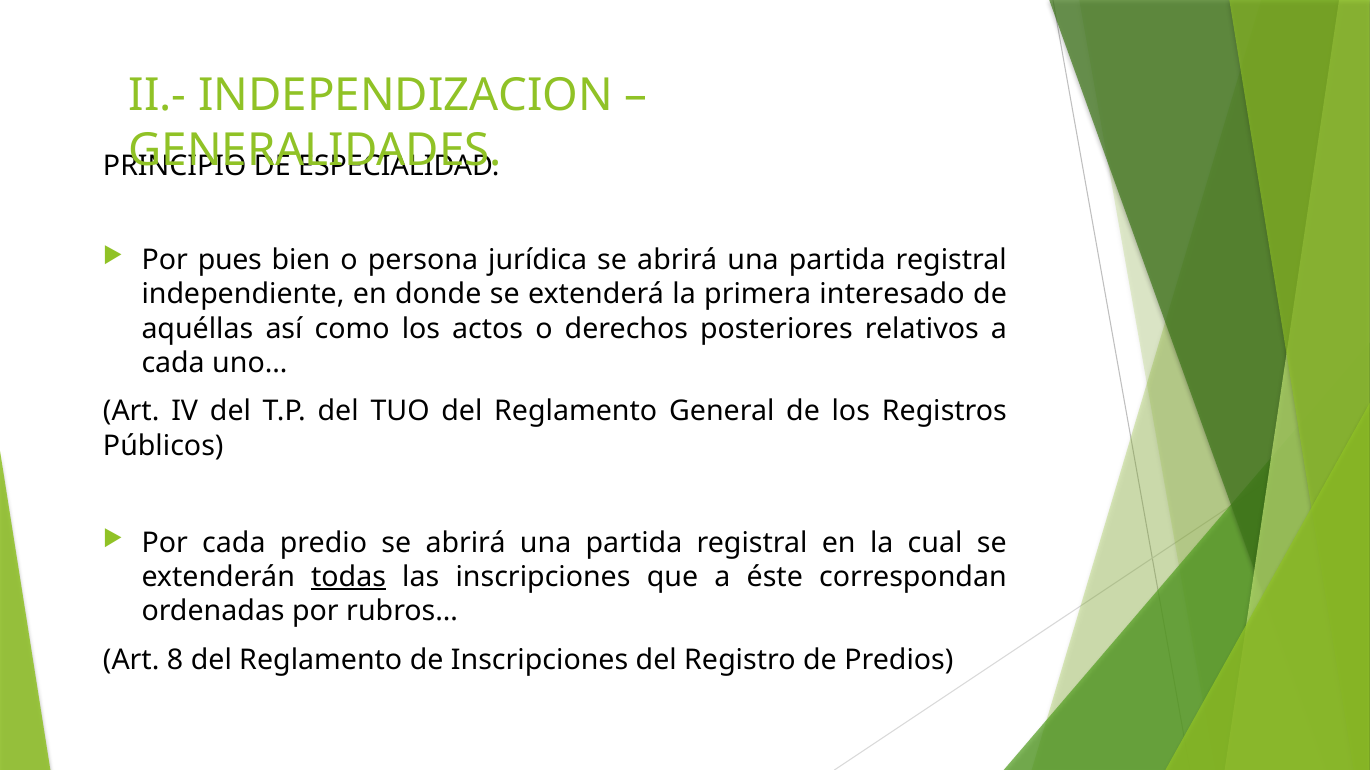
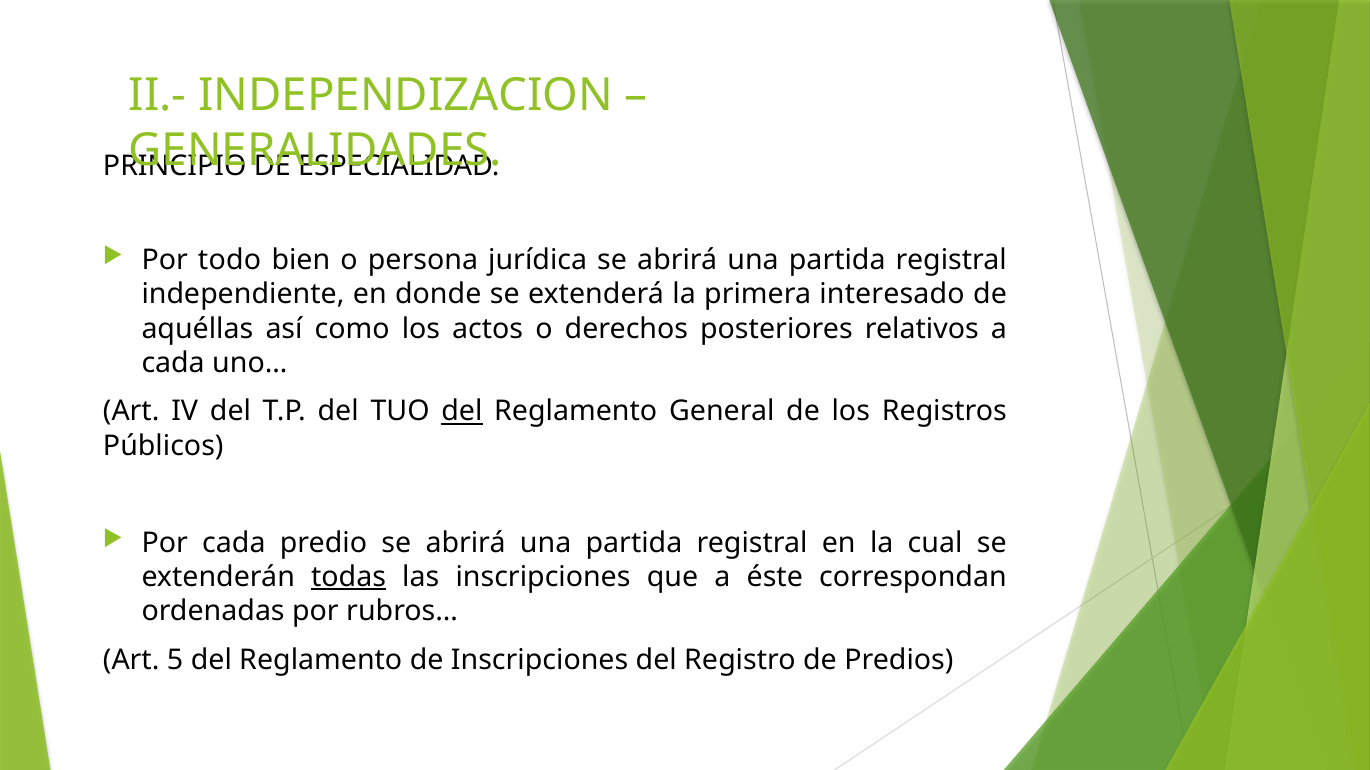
pues: pues -> todo
del at (462, 412) underline: none -> present
8: 8 -> 5
